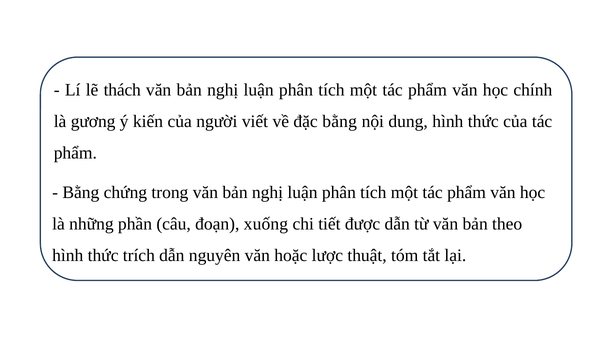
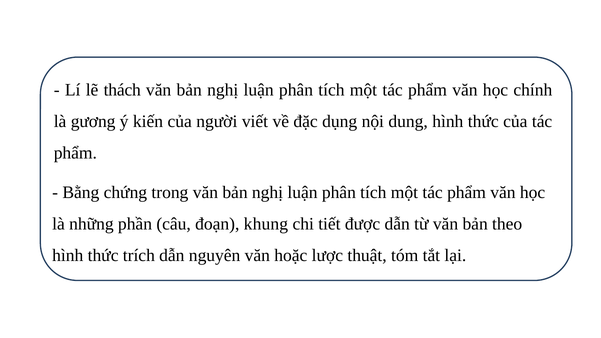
đặc bằng: bằng -> dụng
xuống: xuống -> khung
